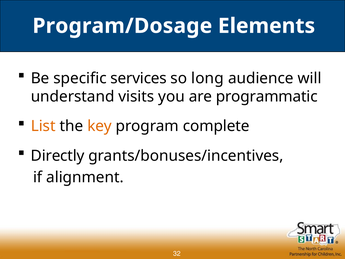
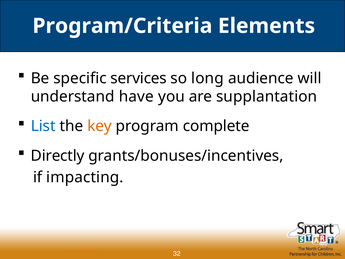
Program/Dosage: Program/Dosage -> Program/Criteria
visits: visits -> have
programmatic: programmatic -> supplantation
List colour: orange -> blue
alignment: alignment -> impacting
